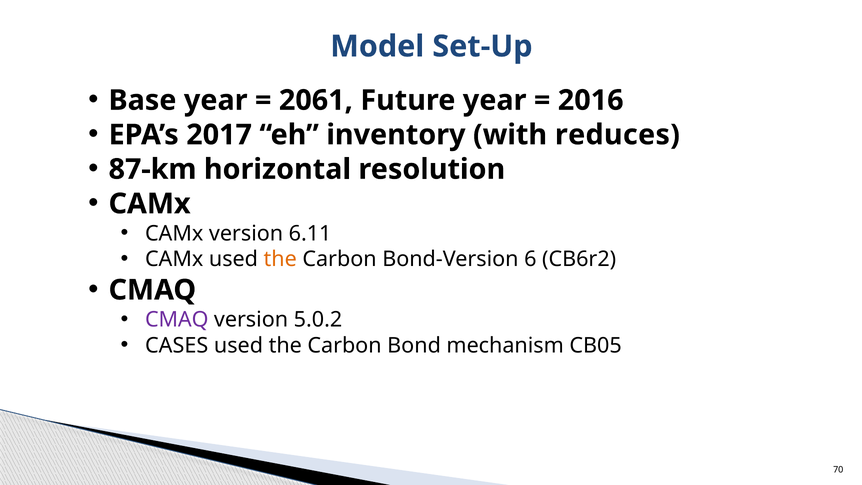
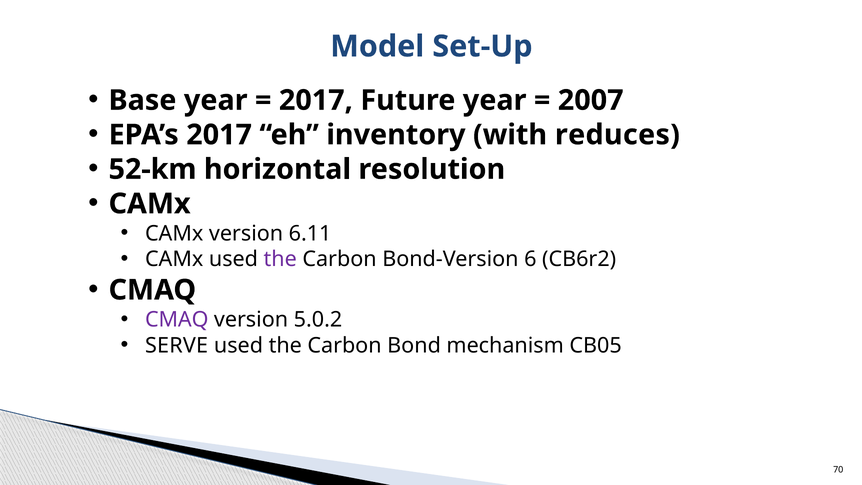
2061 at (316, 100): 2061 -> 2017
2016: 2016 -> 2007
87-km: 87-km -> 52-km
the at (280, 259) colour: orange -> purple
CASES: CASES -> SERVE
